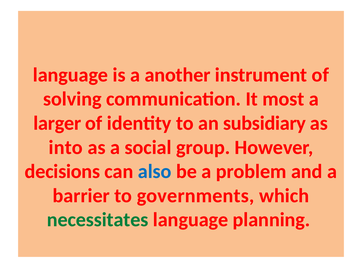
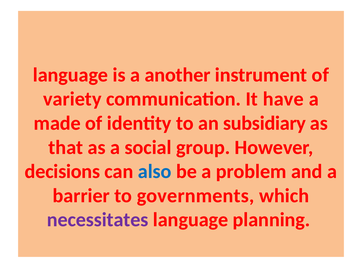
solving: solving -> variety
most: most -> have
larger: larger -> made
into: into -> that
necessitates colour: green -> purple
